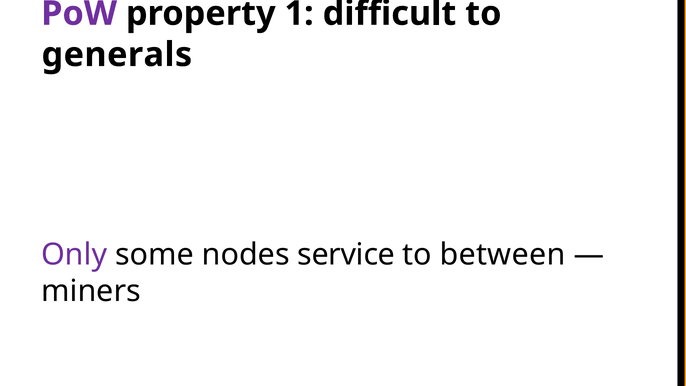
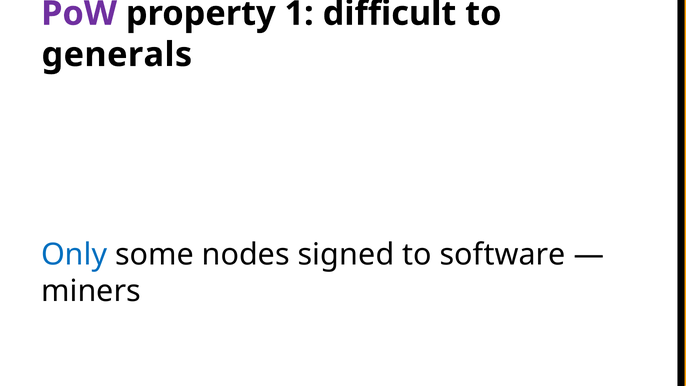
Only colour: purple -> blue
service: service -> signed
between: between -> software
